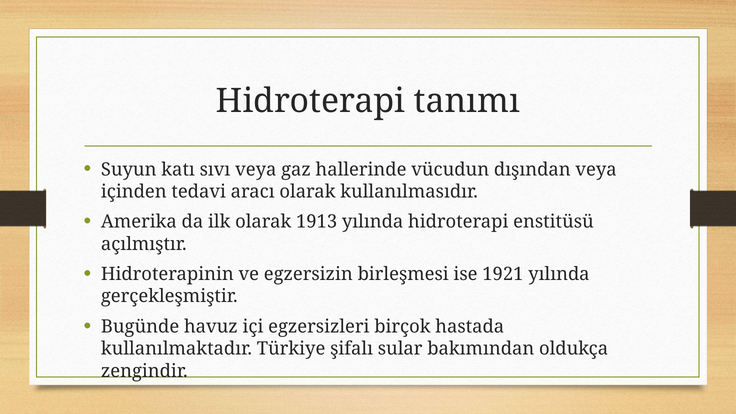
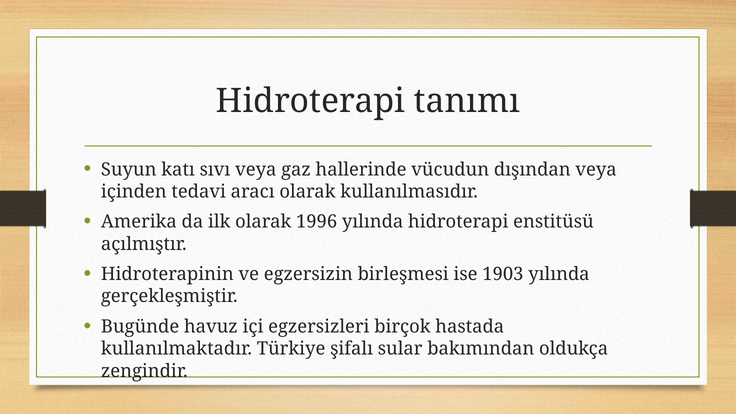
1913: 1913 -> 1996
1921: 1921 -> 1903
